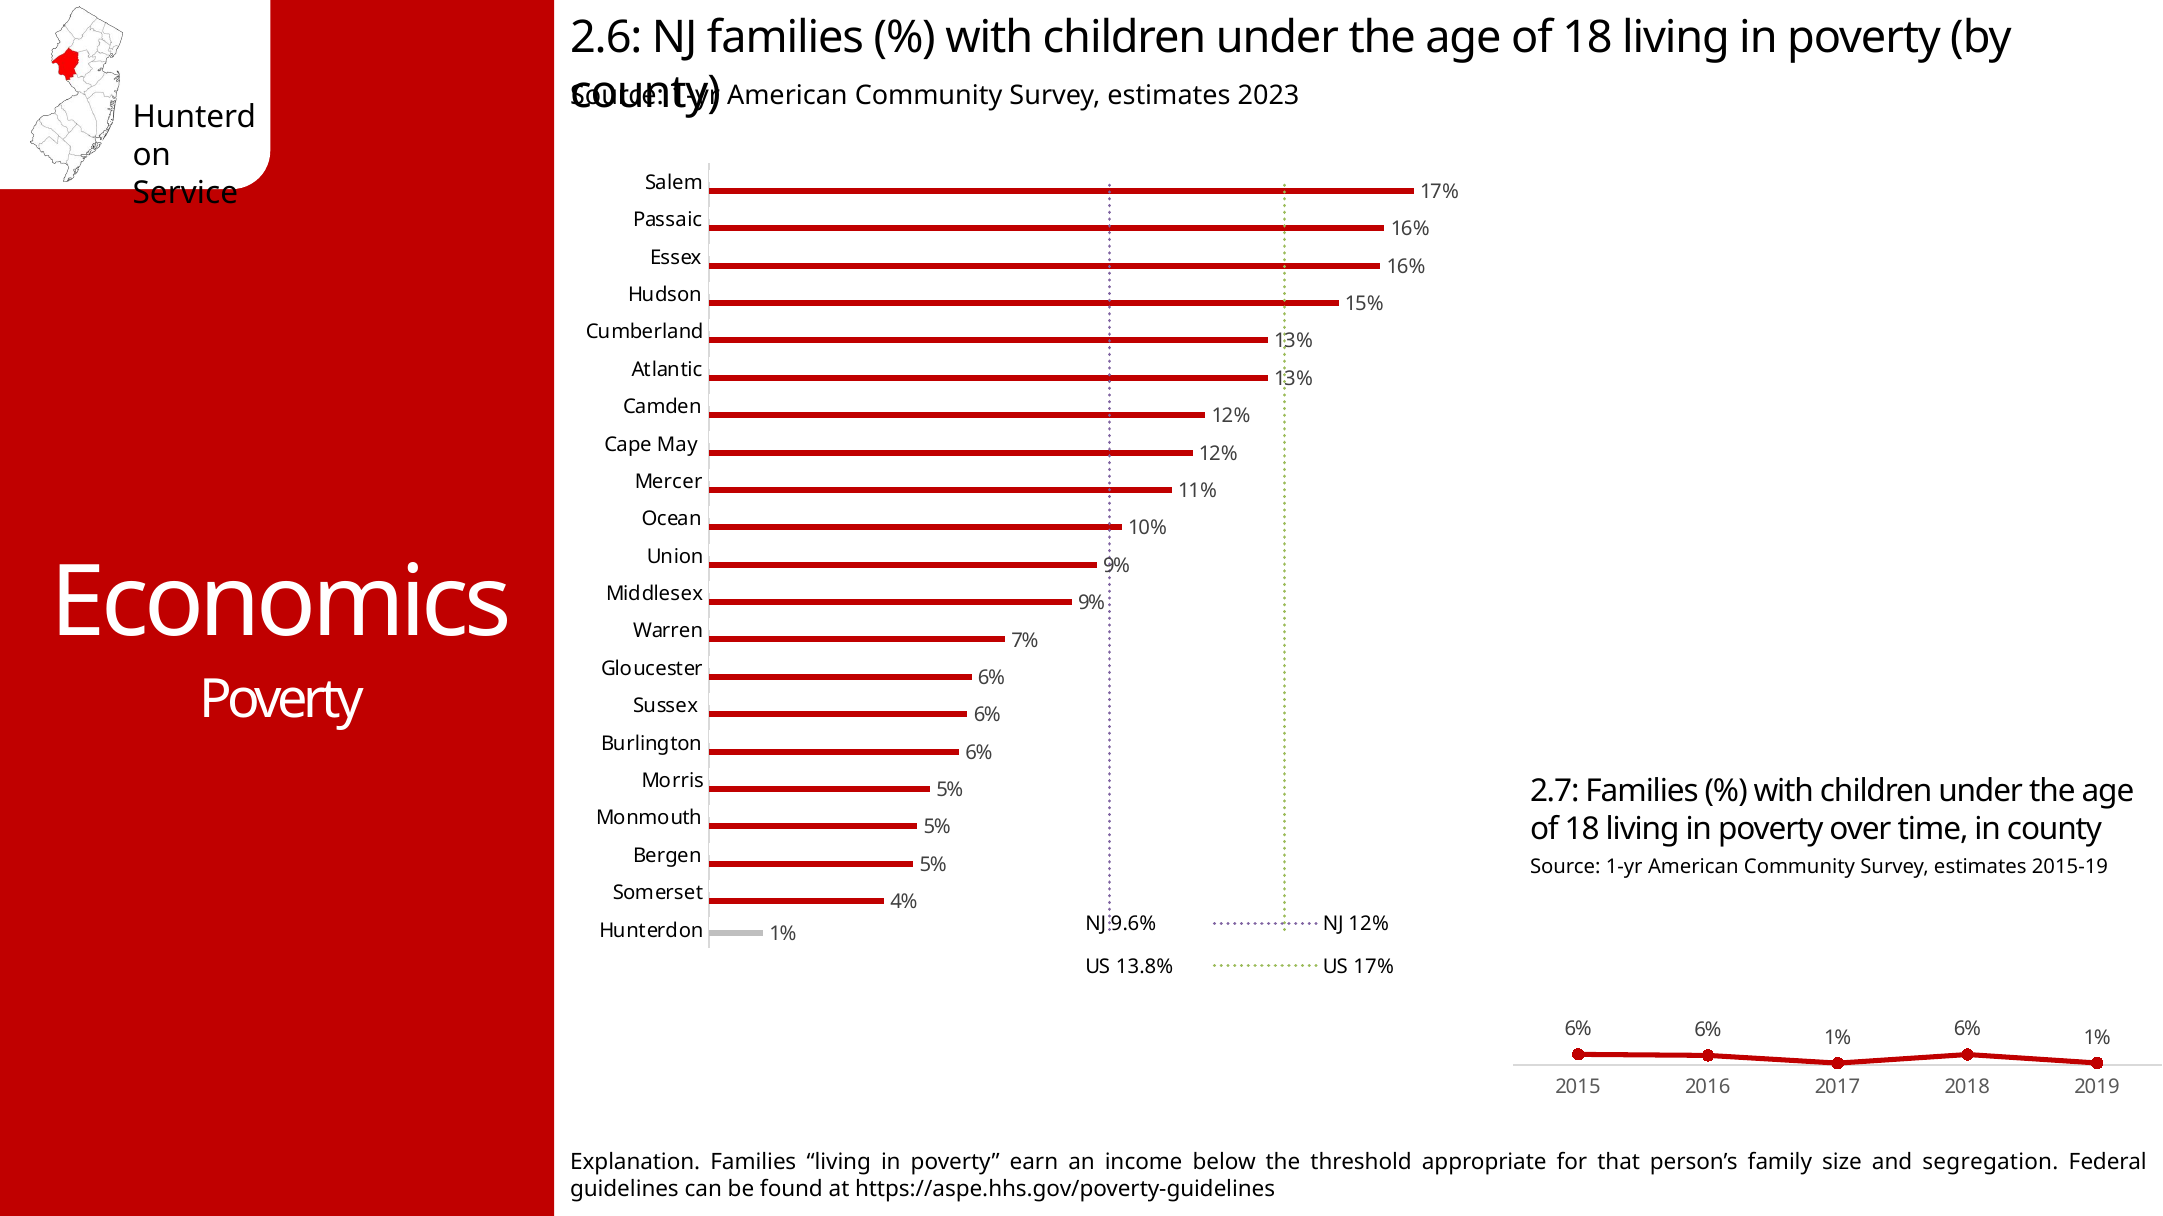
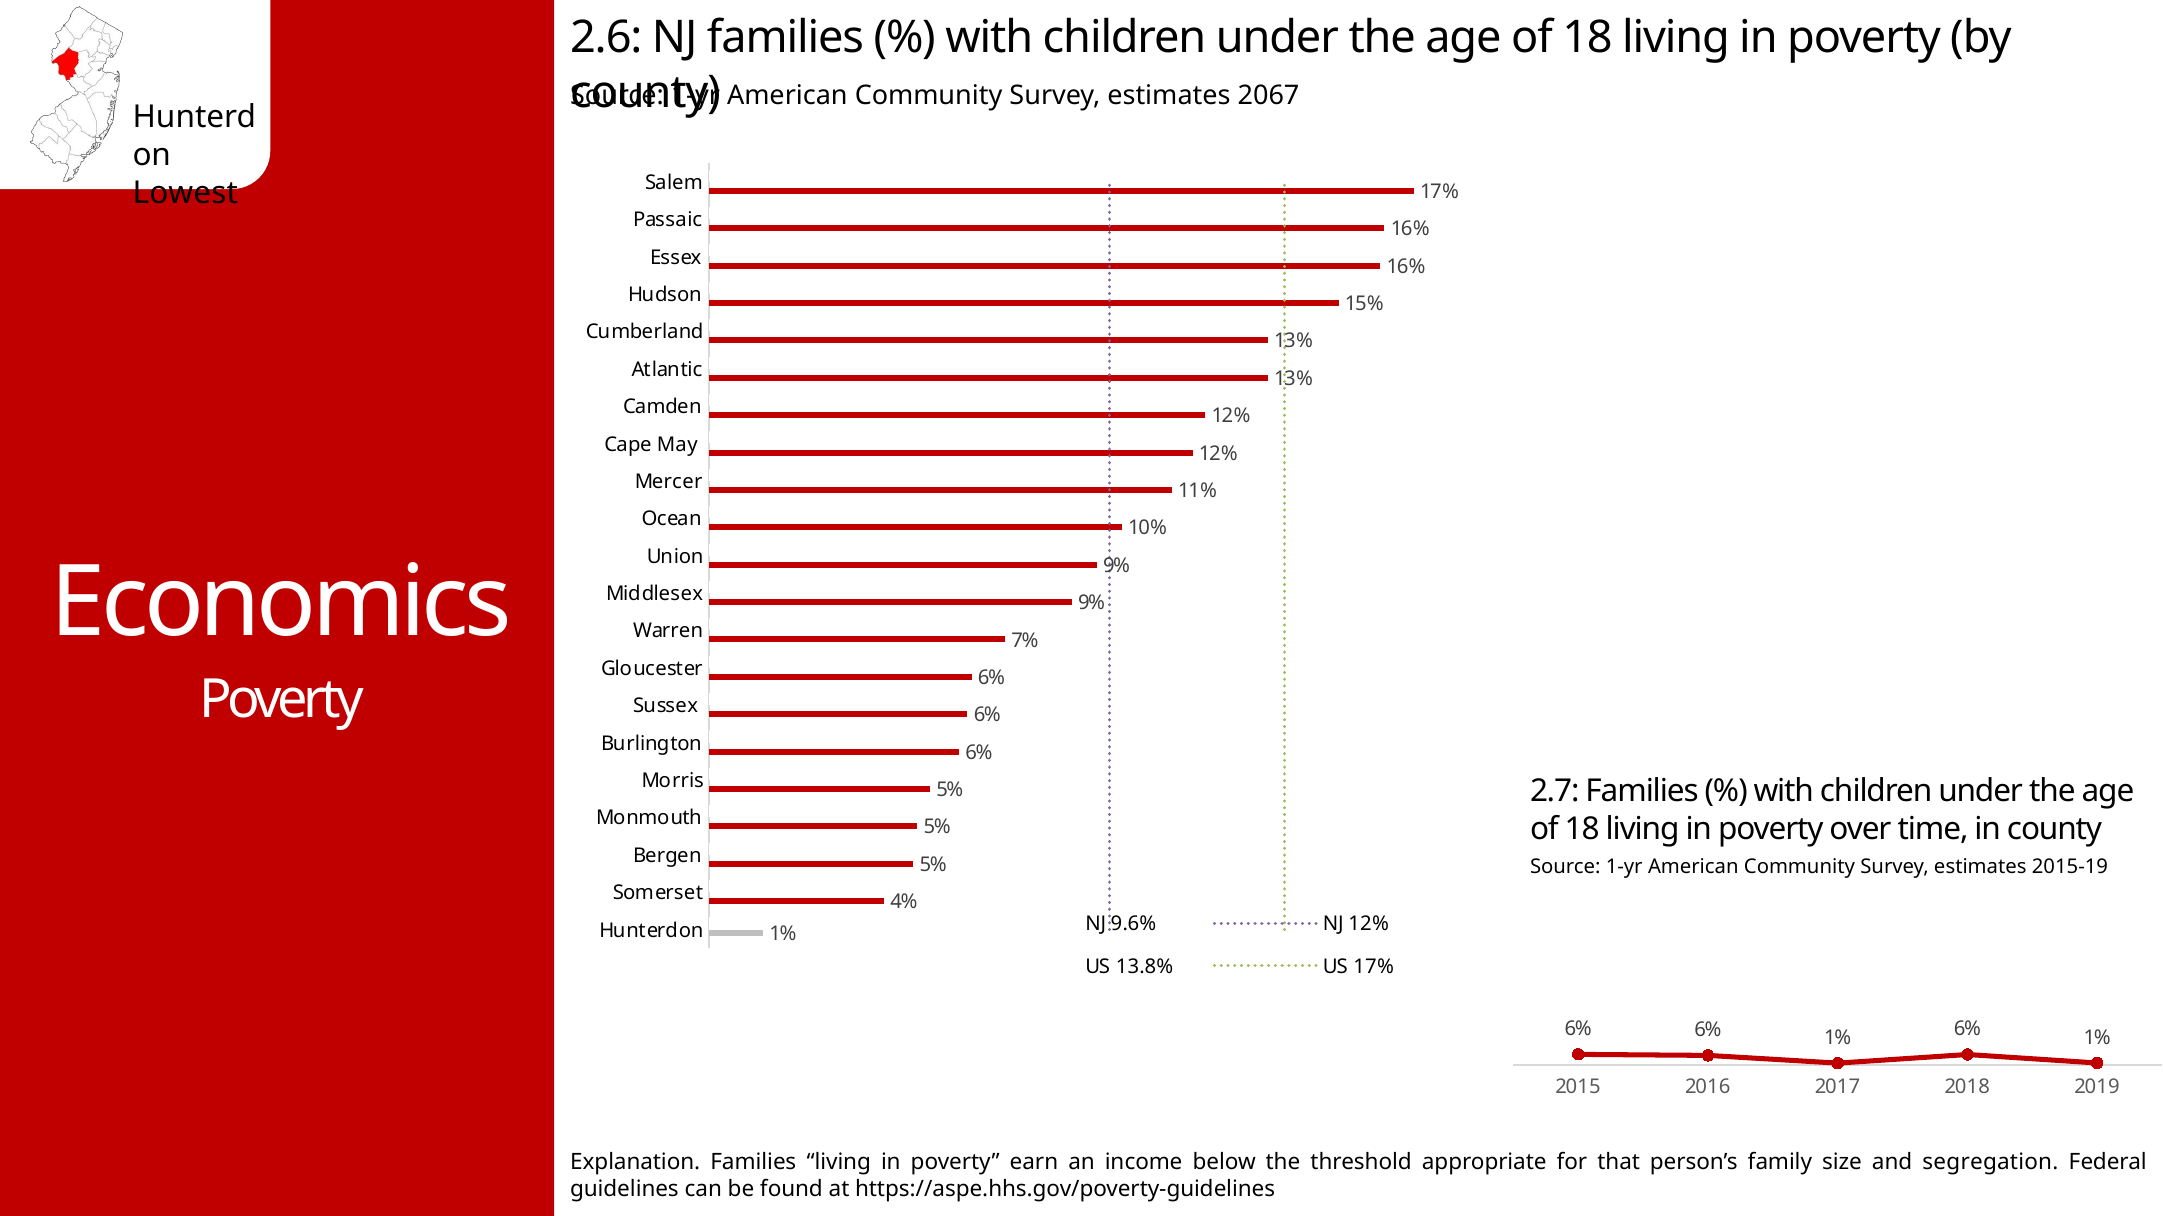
2023: 2023 -> 2067
Service: Service -> Lowest
